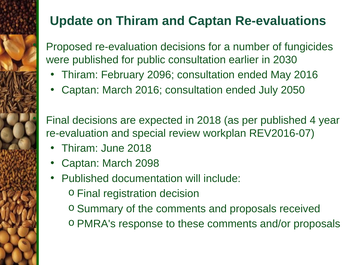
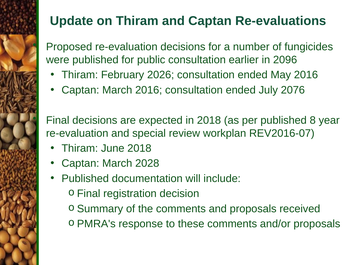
2030: 2030 -> 2096
2096: 2096 -> 2026
2050: 2050 -> 2076
4: 4 -> 8
2098: 2098 -> 2028
